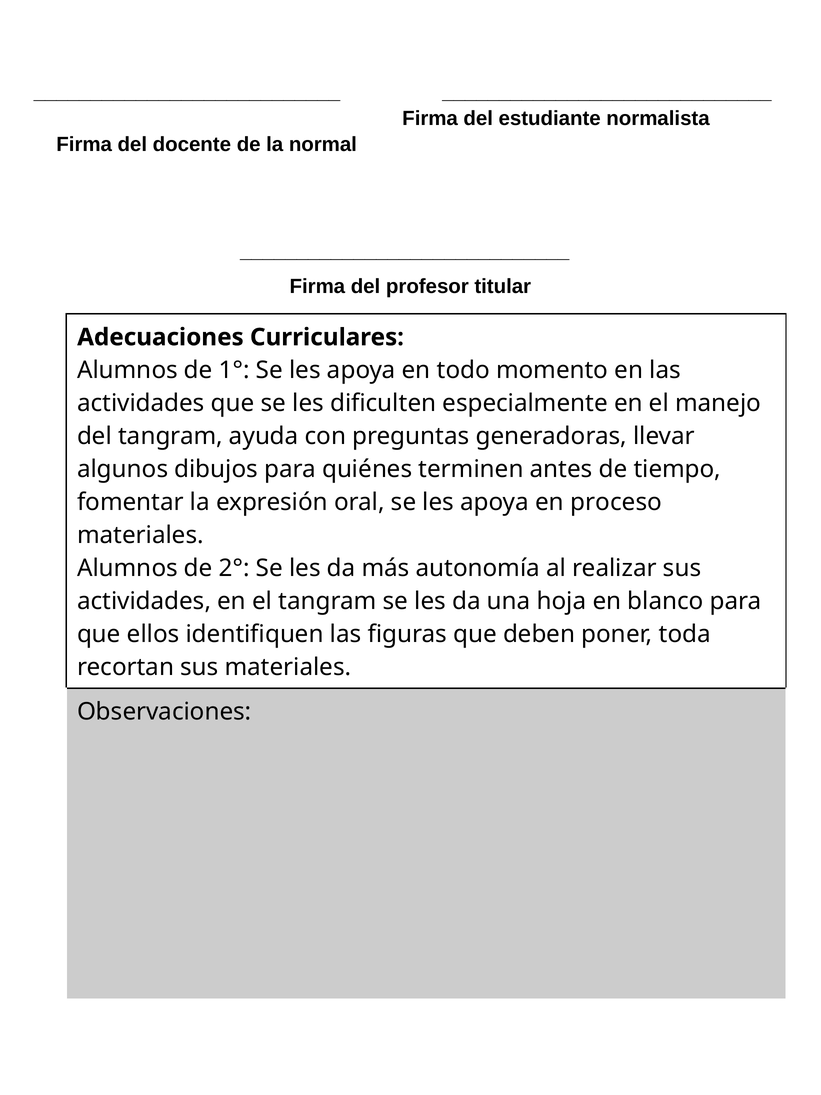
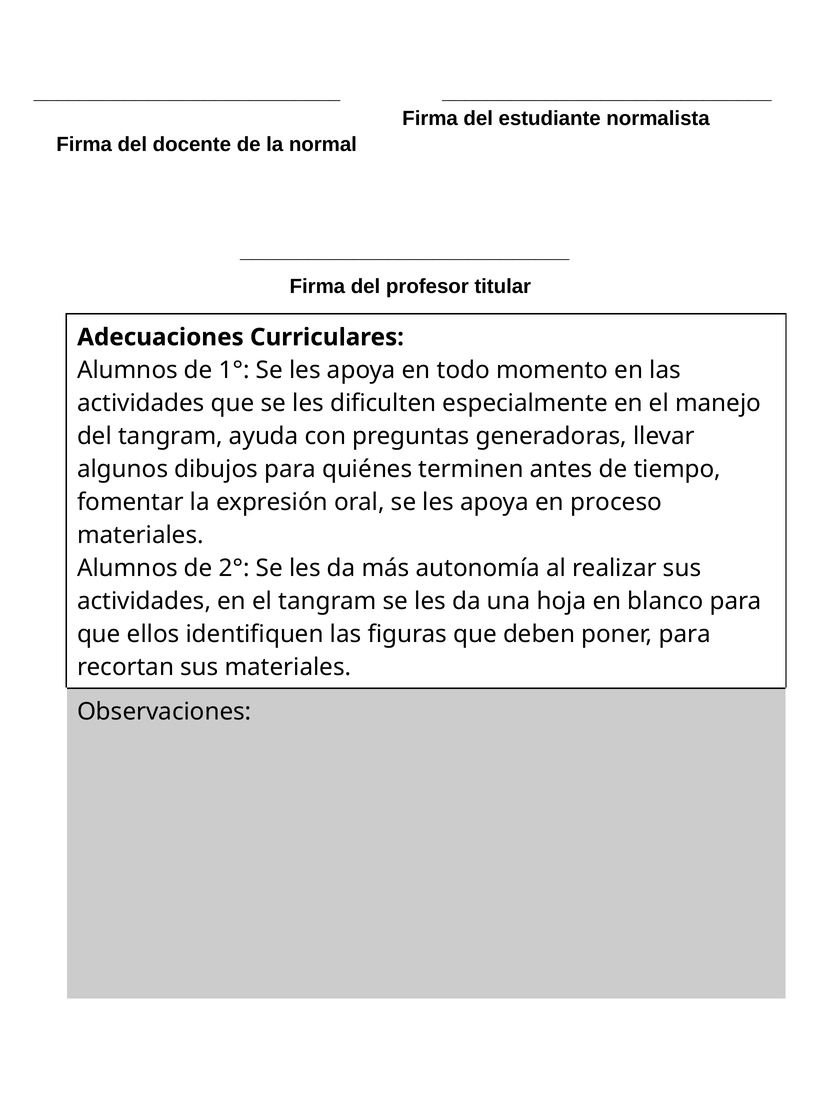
poner toda: toda -> para
